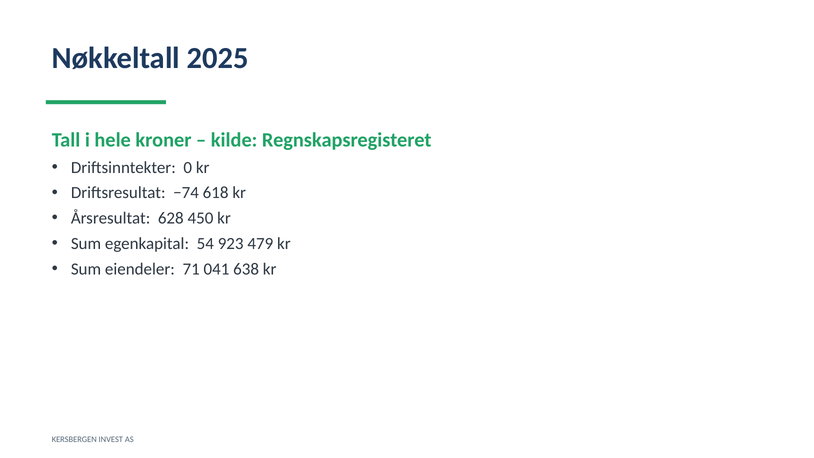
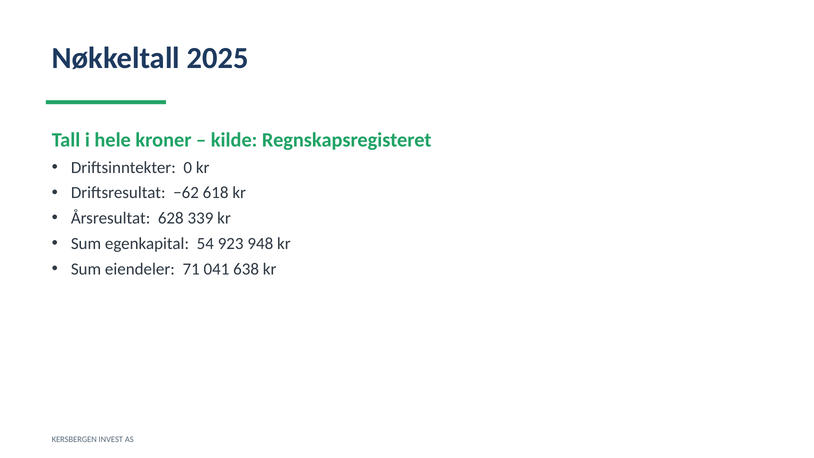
−74: −74 -> −62
450: 450 -> 339
479: 479 -> 948
